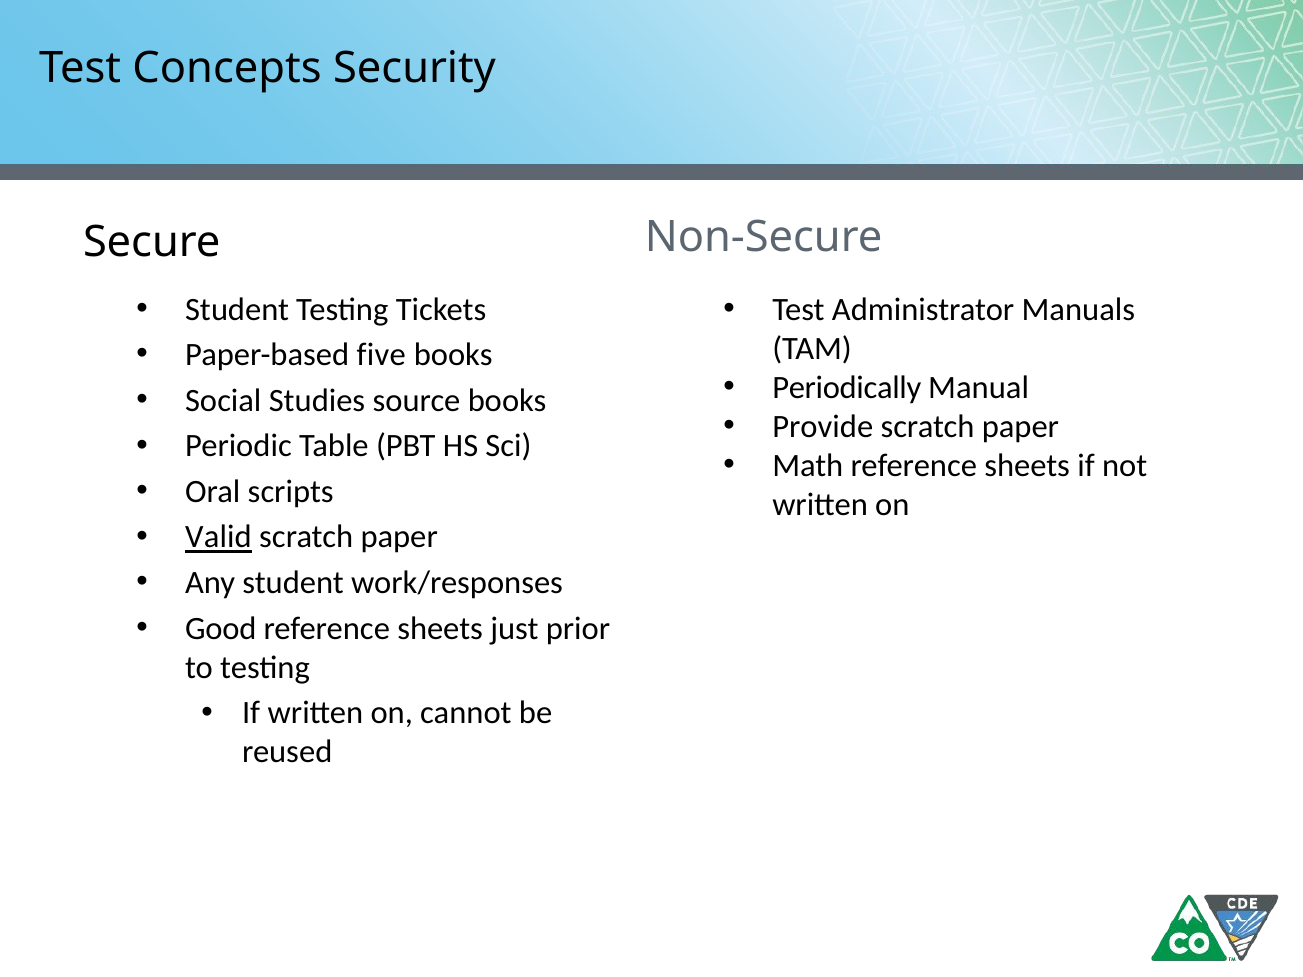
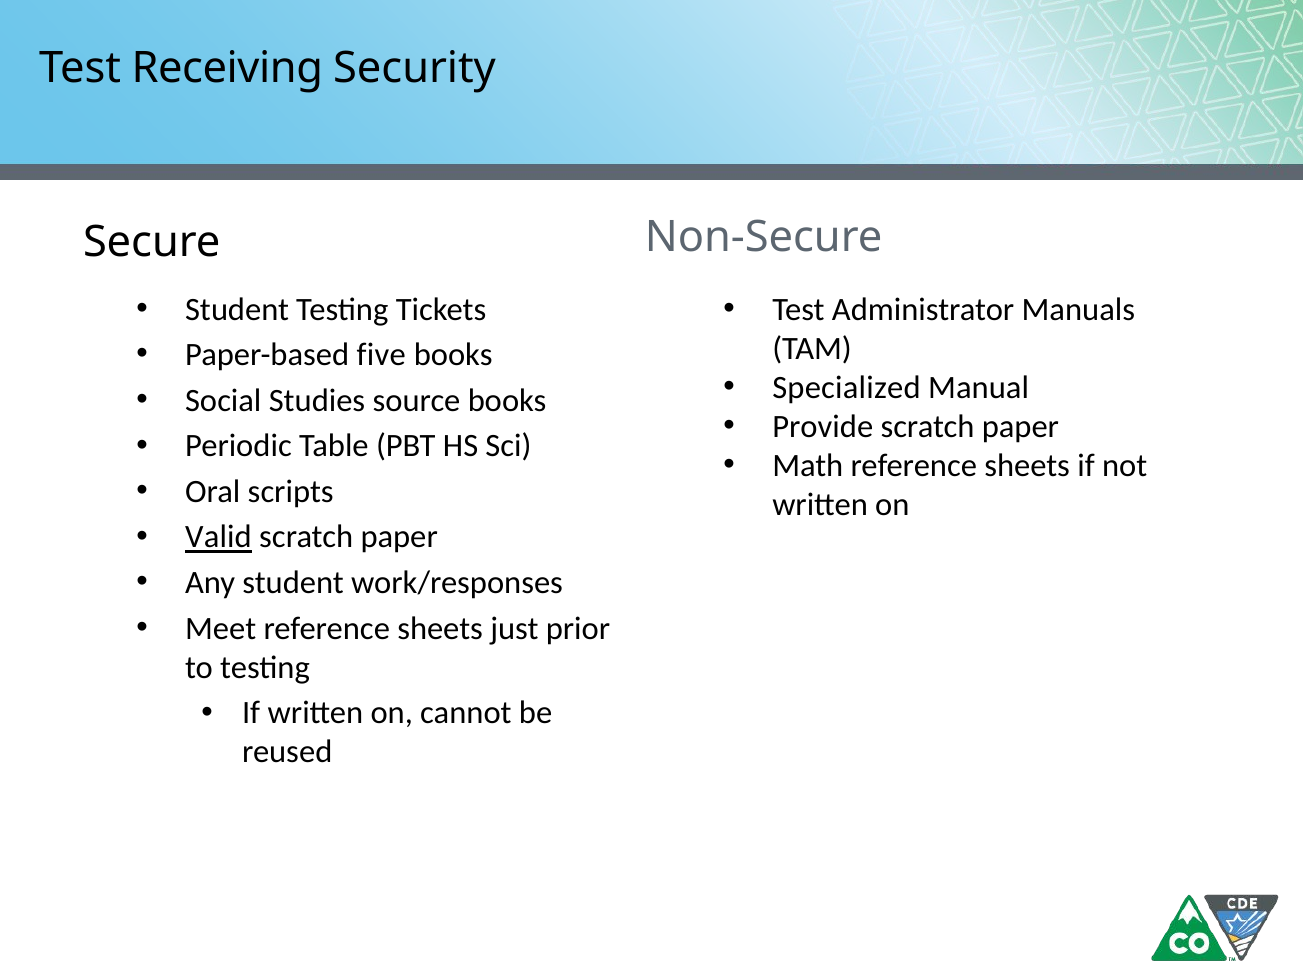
Concepts: Concepts -> Receiving
Periodically: Periodically -> Specialized
Good: Good -> Meet
